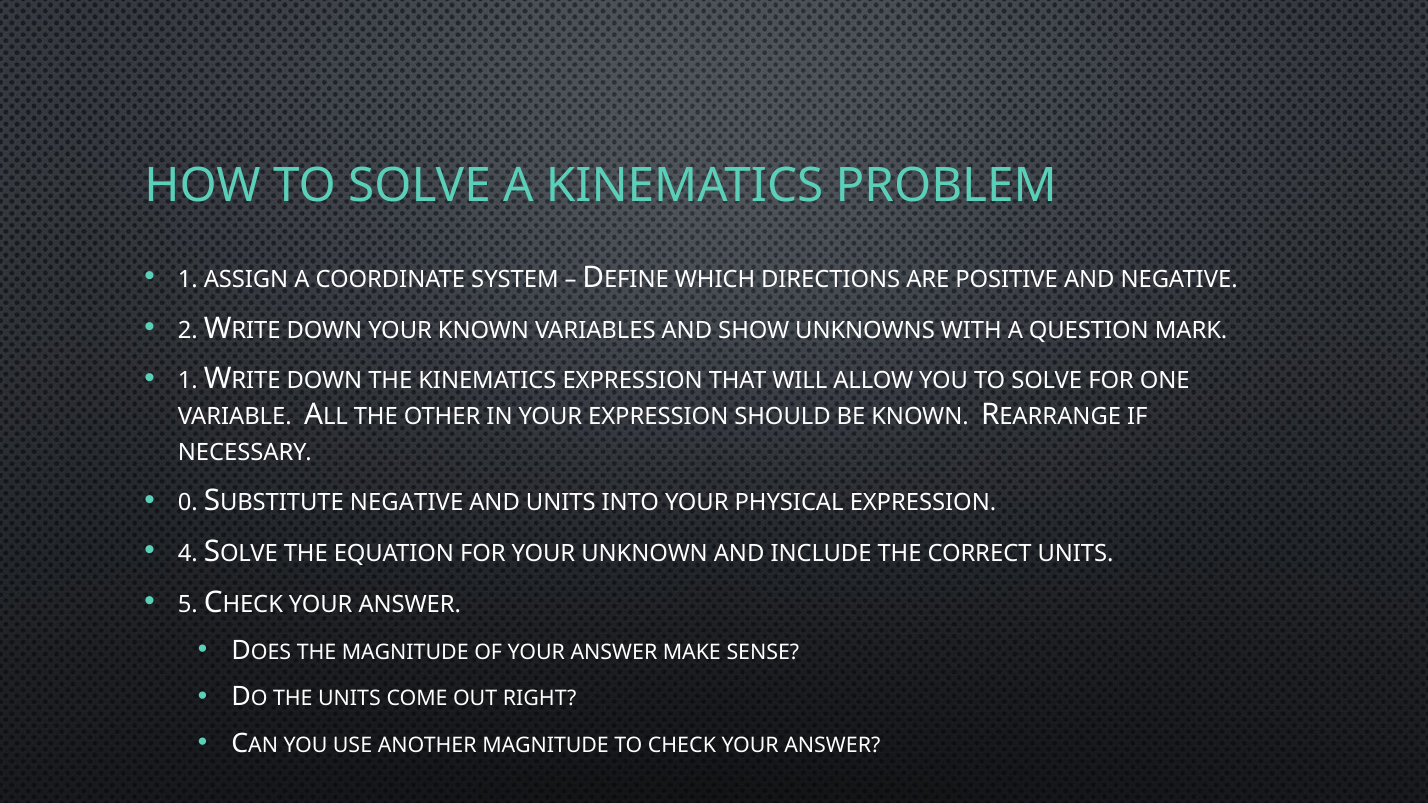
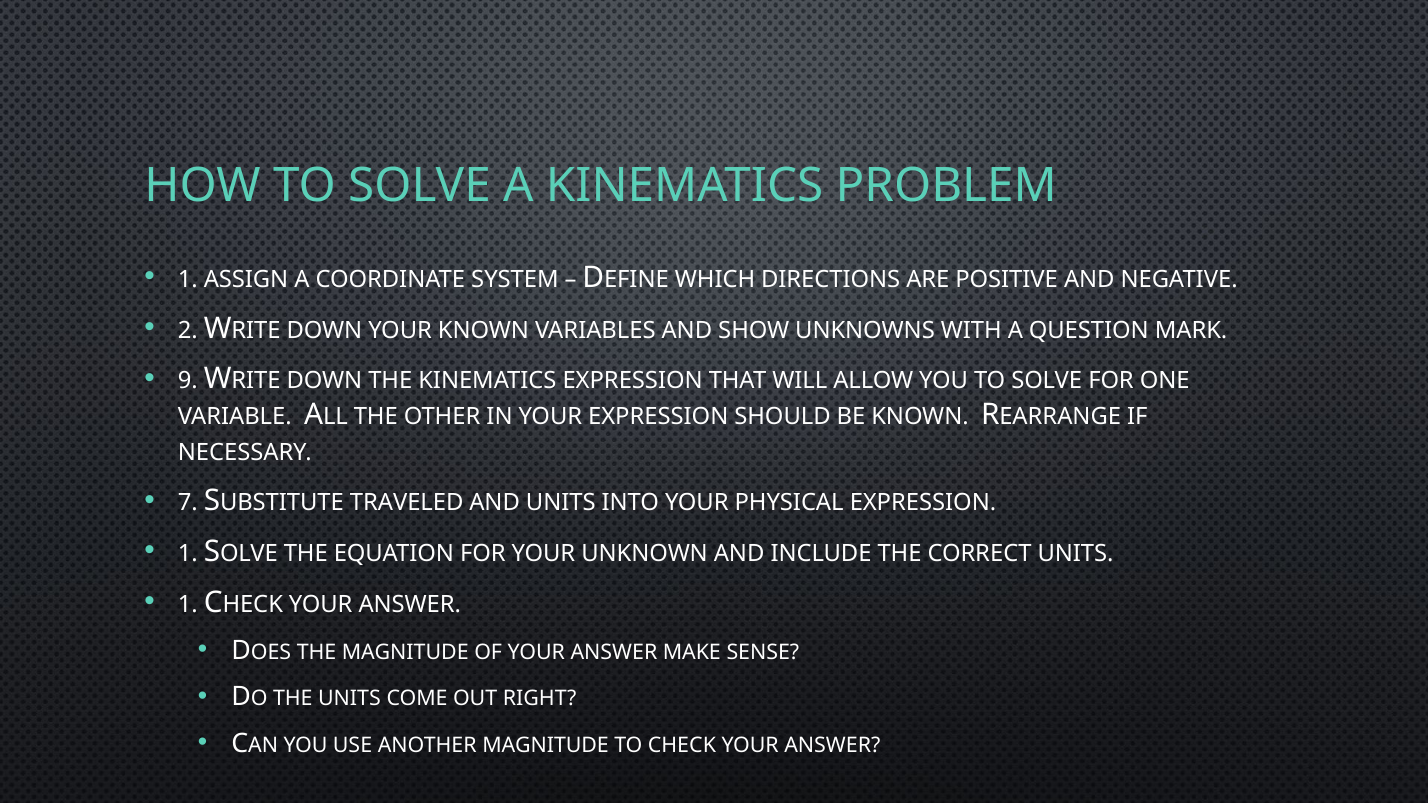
1 at (188, 381): 1 -> 9
0: 0 -> 7
NEGATIVE at (407, 503): NEGATIVE -> TRAVELED
4 at (188, 554): 4 -> 1
5 at (188, 605): 5 -> 1
